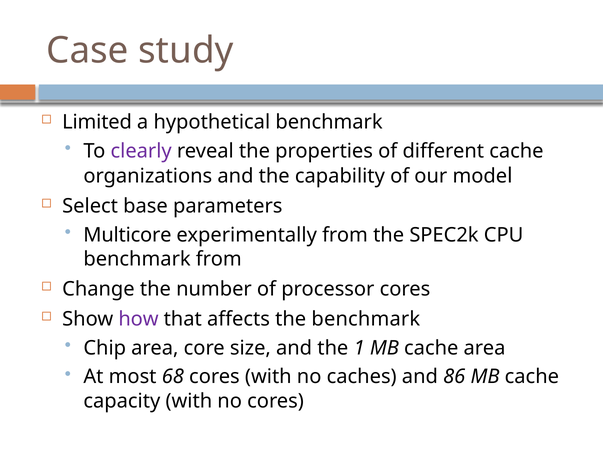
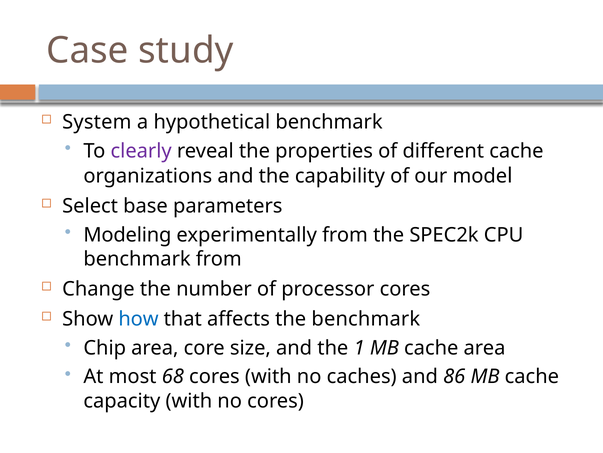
Limited: Limited -> System
Multicore: Multicore -> Modeling
how colour: purple -> blue
